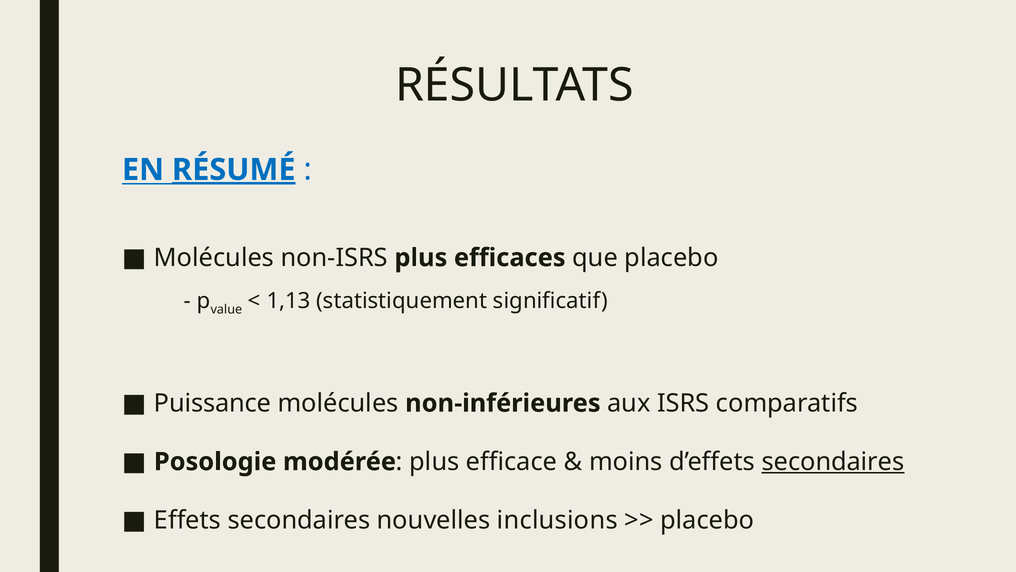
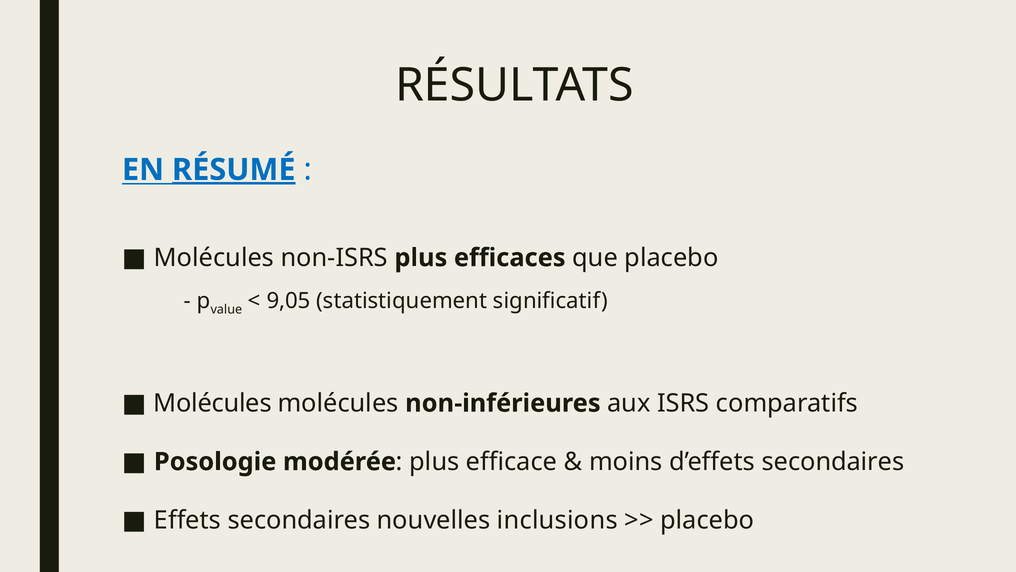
1,13: 1,13 -> 9,05
Puissance at (213, 403): Puissance -> Molécules
secondaires at (833, 461) underline: present -> none
